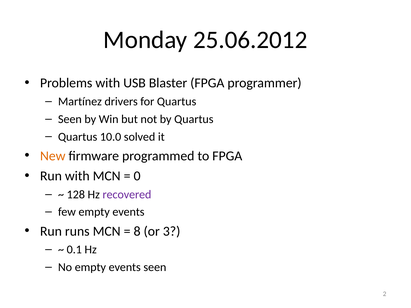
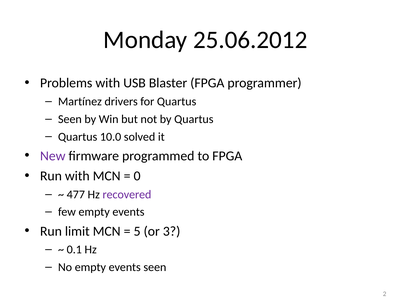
New colour: orange -> purple
128: 128 -> 477
runs: runs -> limit
8: 8 -> 5
